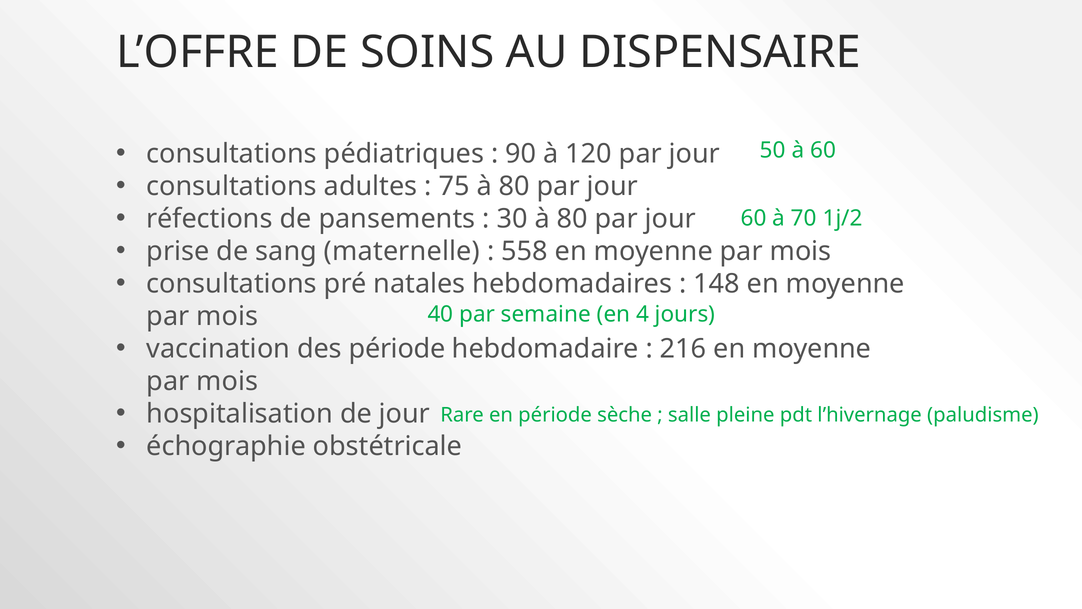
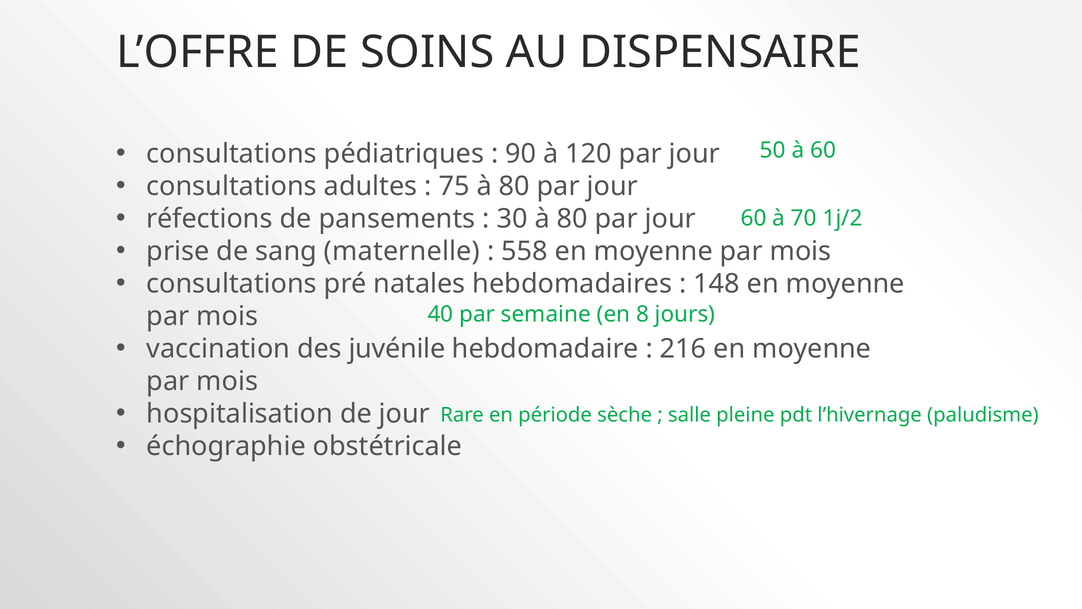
4: 4 -> 8
des période: période -> juvénile
